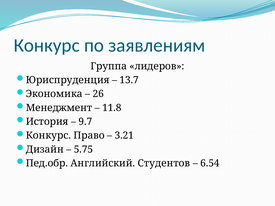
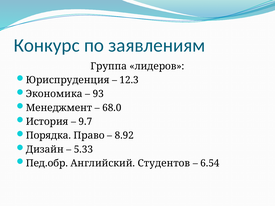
13.7: 13.7 -> 12.3
26: 26 -> 93
11.8: 11.8 -> 68.0
Конкурс at (48, 136): Конкурс -> Порядка
3.21: 3.21 -> 8.92
5.75: 5.75 -> 5.33
